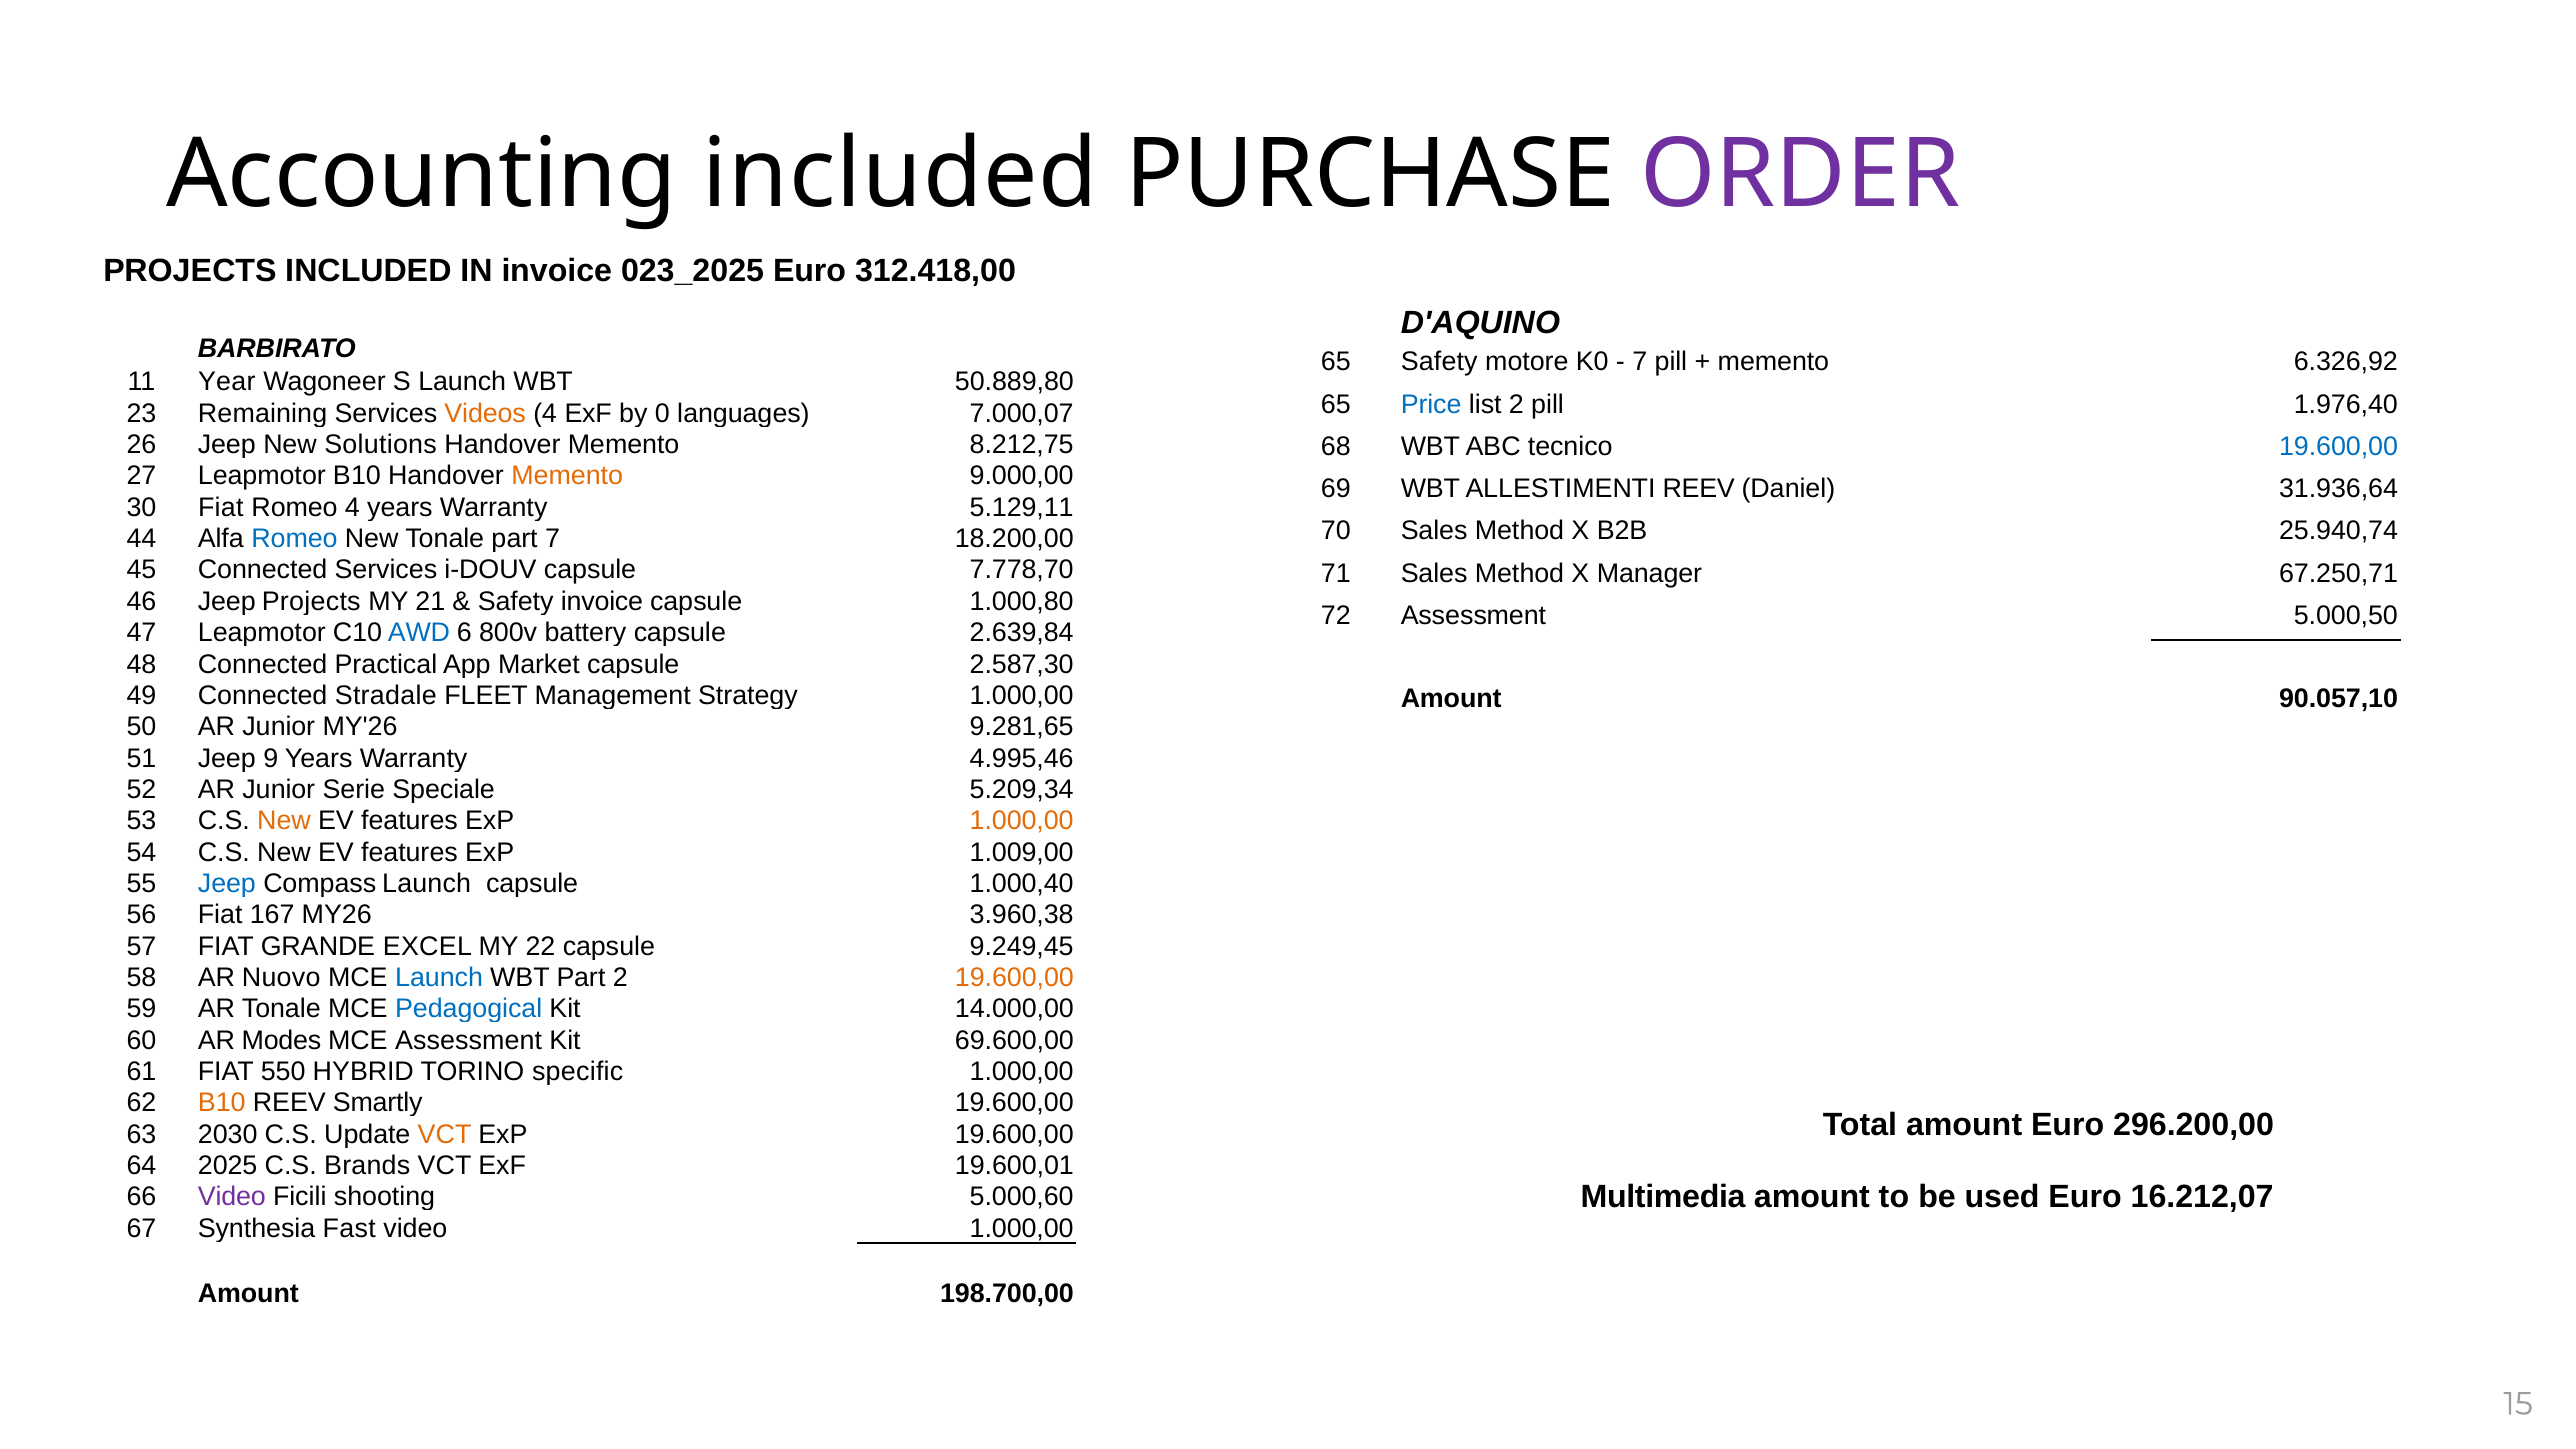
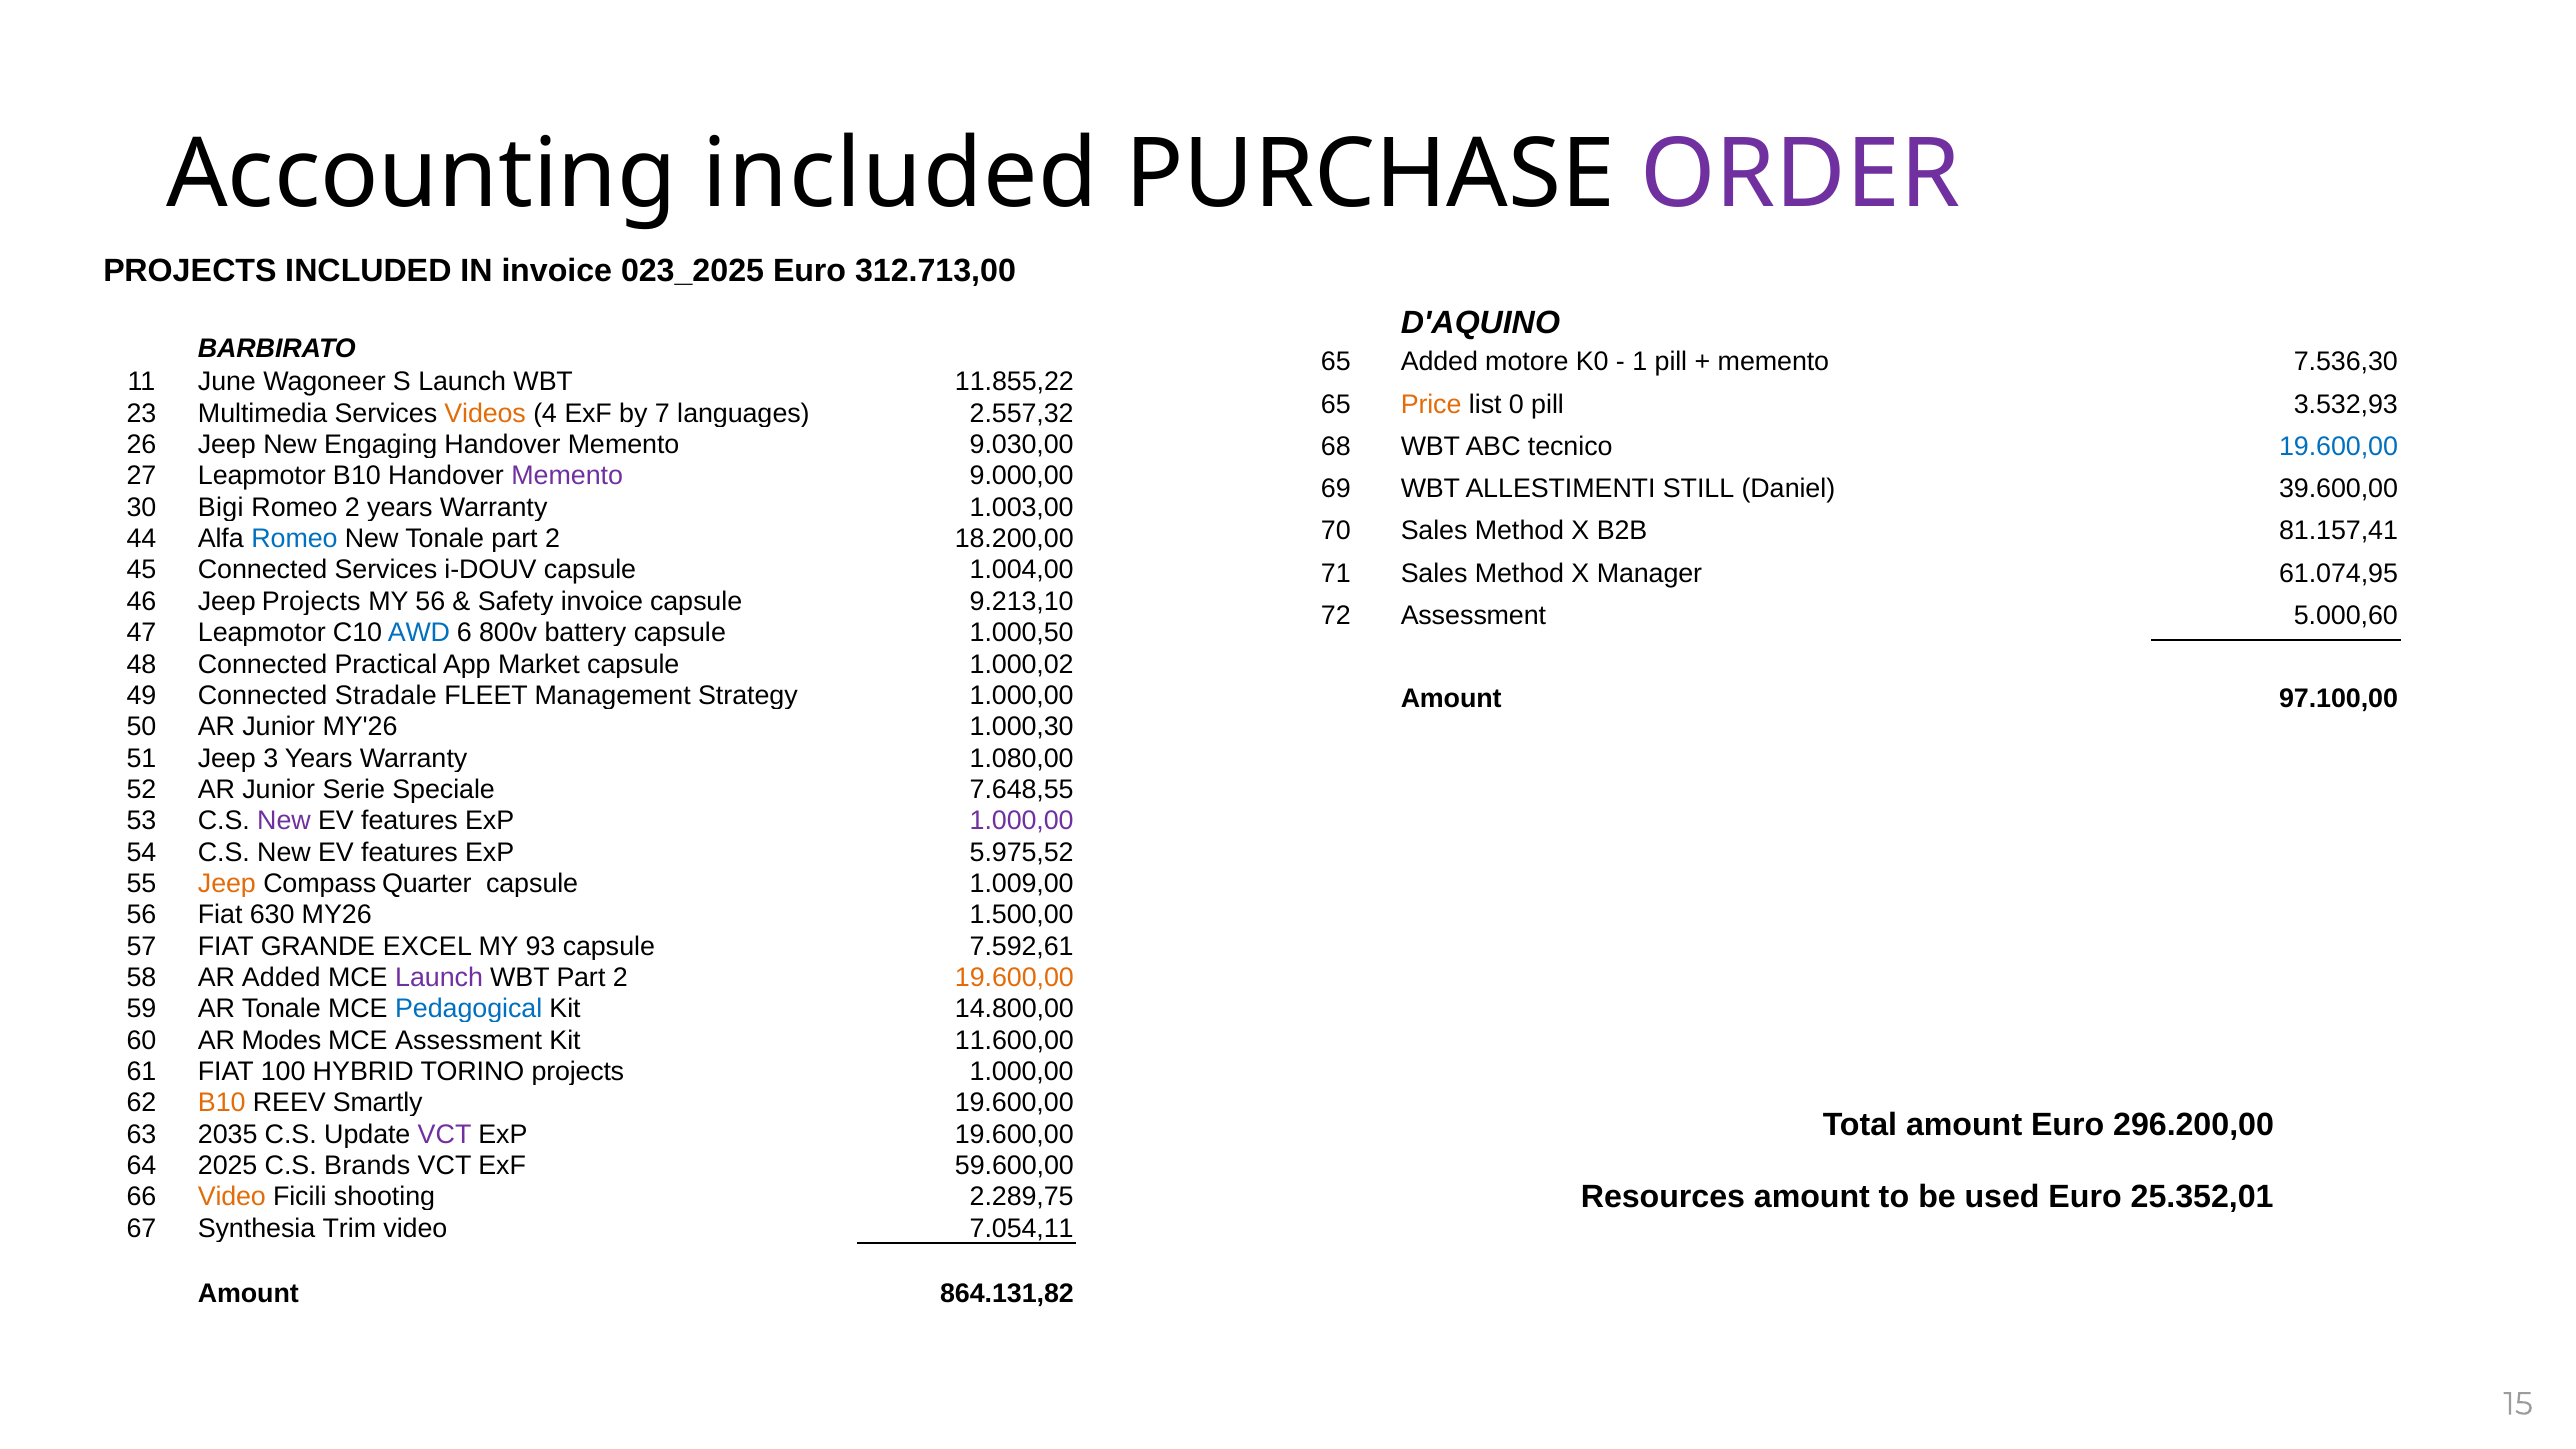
312.418,00: 312.418,00 -> 312.713,00
65 Safety: Safety -> Added
7 at (1640, 362): 7 -> 1
6.326,92: 6.326,92 -> 7.536,30
Year: Year -> June
50.889,80: 50.889,80 -> 11.855,22
Price colour: blue -> orange
list 2: 2 -> 0
1.976,40: 1.976,40 -> 3.532,93
Remaining: Remaining -> Multimedia
0: 0 -> 7
7.000,07: 7.000,07 -> 2.557,32
Solutions: Solutions -> Engaging
8.212,75: 8.212,75 -> 9.030,00
Memento at (567, 476) colour: orange -> purple
ALLESTIMENTI REEV: REEV -> STILL
31.936,64: 31.936,64 -> 39.600,00
30 Fiat: Fiat -> Bigi
Romeo 4: 4 -> 2
5.129,11: 5.129,11 -> 1.003,00
25.940,74: 25.940,74 -> 81.157,41
Tonale part 7: 7 -> 2
7.778,70: 7.778,70 -> 1.004,00
67.250,71: 67.250,71 -> 61.074,95
MY 21: 21 -> 56
1.000,80: 1.000,80 -> 9.213,10
5.000,50: 5.000,50 -> 5.000,60
2.639,84: 2.639,84 -> 1.000,50
2.587,30: 2.587,30 -> 1.000,02
90.057,10: 90.057,10 -> 97.100,00
9.281,65: 9.281,65 -> 1.000,30
9: 9 -> 3
4.995,46: 4.995,46 -> 1.080,00
5.209,34: 5.209,34 -> 7.648,55
New at (284, 821) colour: orange -> purple
1.000,00 at (1022, 821) colour: orange -> purple
1.009,00: 1.009,00 -> 5.975,52
Jeep at (227, 884) colour: blue -> orange
Compass Launch: Launch -> Quarter
1.000,40: 1.000,40 -> 1.009,00
167: 167 -> 630
3.960,38: 3.960,38 -> 1.500,00
22: 22 -> 93
9.249,45: 9.249,45 -> 7.592,61
AR Nuovo: Nuovo -> Added
Launch at (439, 978) colour: blue -> purple
14.000,00: 14.000,00 -> 14.800,00
69.600,00: 69.600,00 -> 11.600,00
550: 550 -> 100
TORINO specific: specific -> projects
2030: 2030 -> 2035
VCT at (445, 1134) colour: orange -> purple
19.600,01: 19.600,01 -> 59.600,00
Multimedia: Multimedia -> Resources
16.212,07: 16.212,07 -> 25.352,01
Video at (232, 1197) colour: purple -> orange
5.000,60: 5.000,60 -> 2.289,75
Fast: Fast -> Trim
video 1.000,00: 1.000,00 -> 7.054,11
198.700,00: 198.700,00 -> 864.131,82
